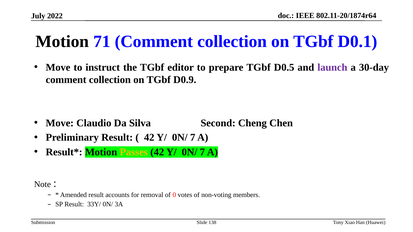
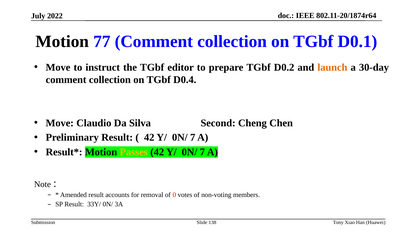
71: 71 -> 77
D0.5: D0.5 -> D0.2
launch colour: purple -> orange
D0.9: D0.9 -> D0.4
